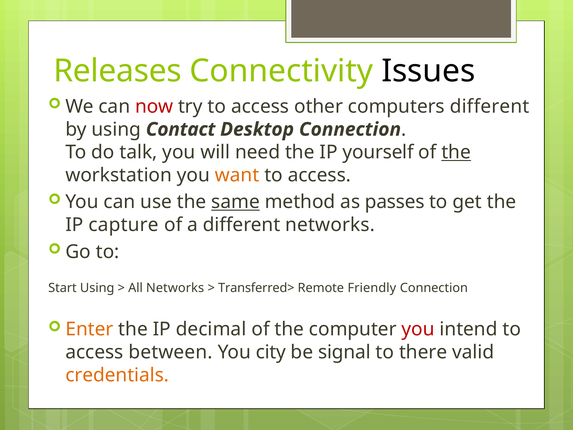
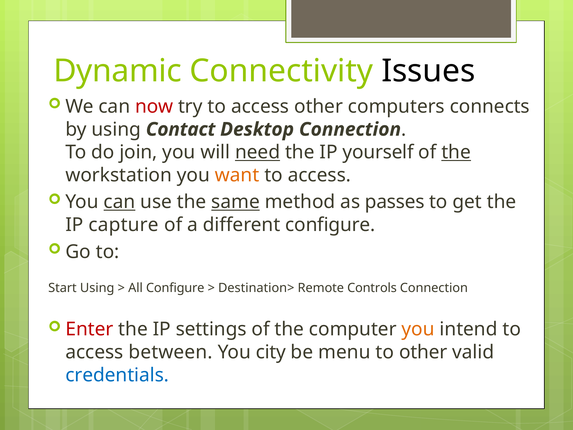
Releases: Releases -> Dynamic
computers different: different -> connects
talk: talk -> join
need underline: none -> present
can at (119, 202) underline: none -> present
different networks: networks -> configure
All Networks: Networks -> Configure
Transferred>: Transferred> -> Destination>
Friendly: Friendly -> Controls
Enter colour: orange -> red
decimal: decimal -> settings
you at (418, 329) colour: red -> orange
signal: signal -> menu
to there: there -> other
credentials colour: orange -> blue
